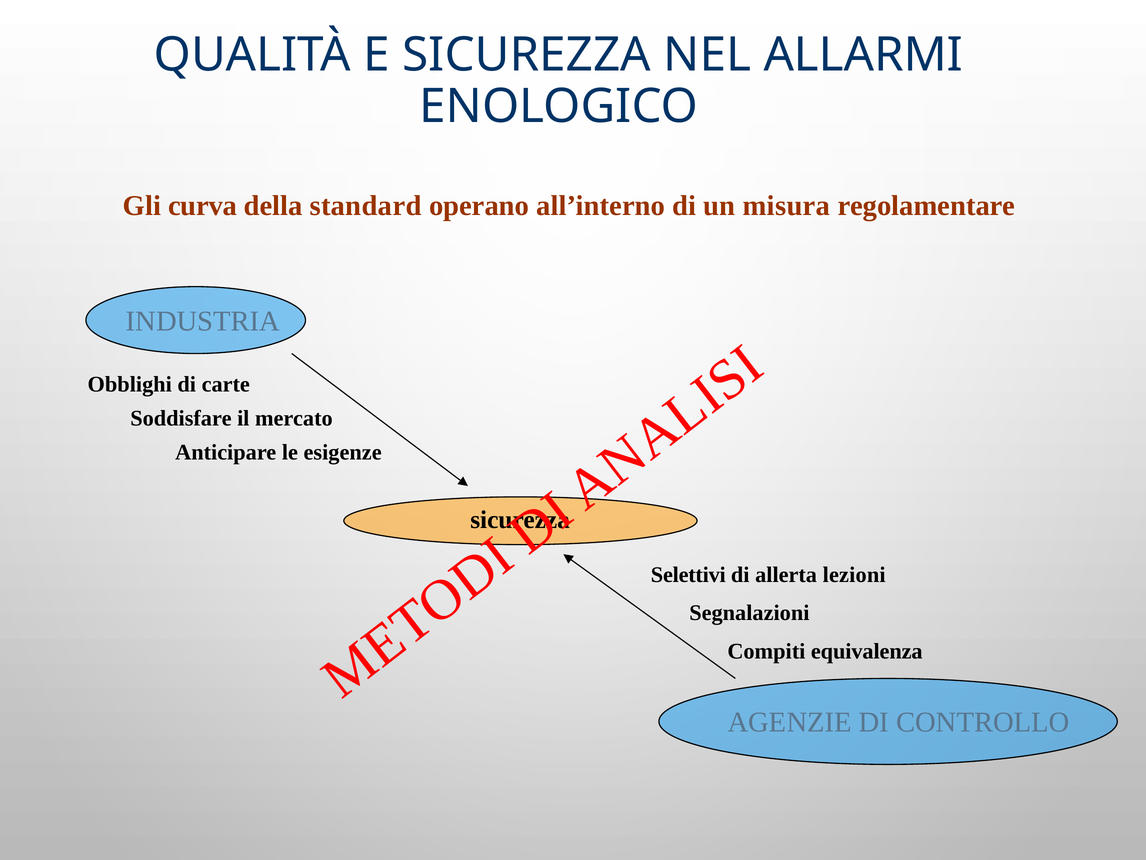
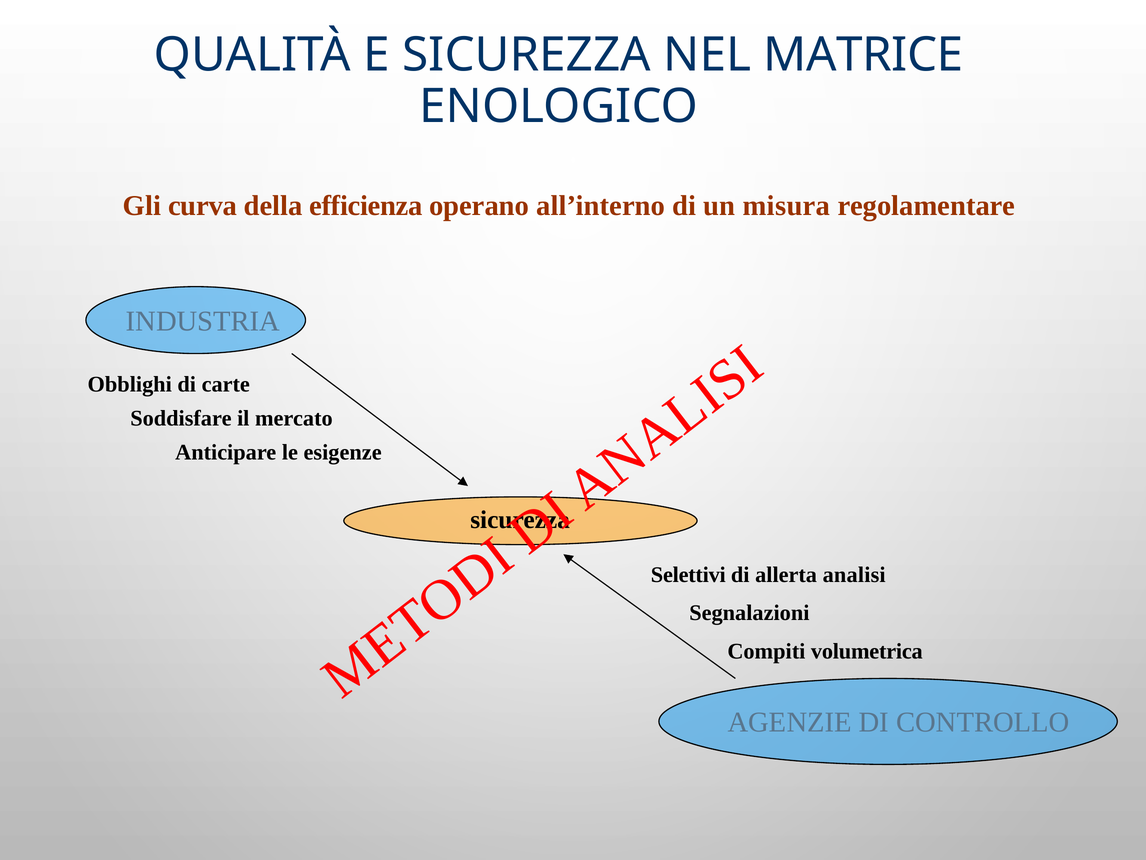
ALLARMI: ALLARMI -> MATRICE
standard: standard -> efficienza
lezioni: lezioni -> analisi
equivalenza: equivalenza -> volumetrica
